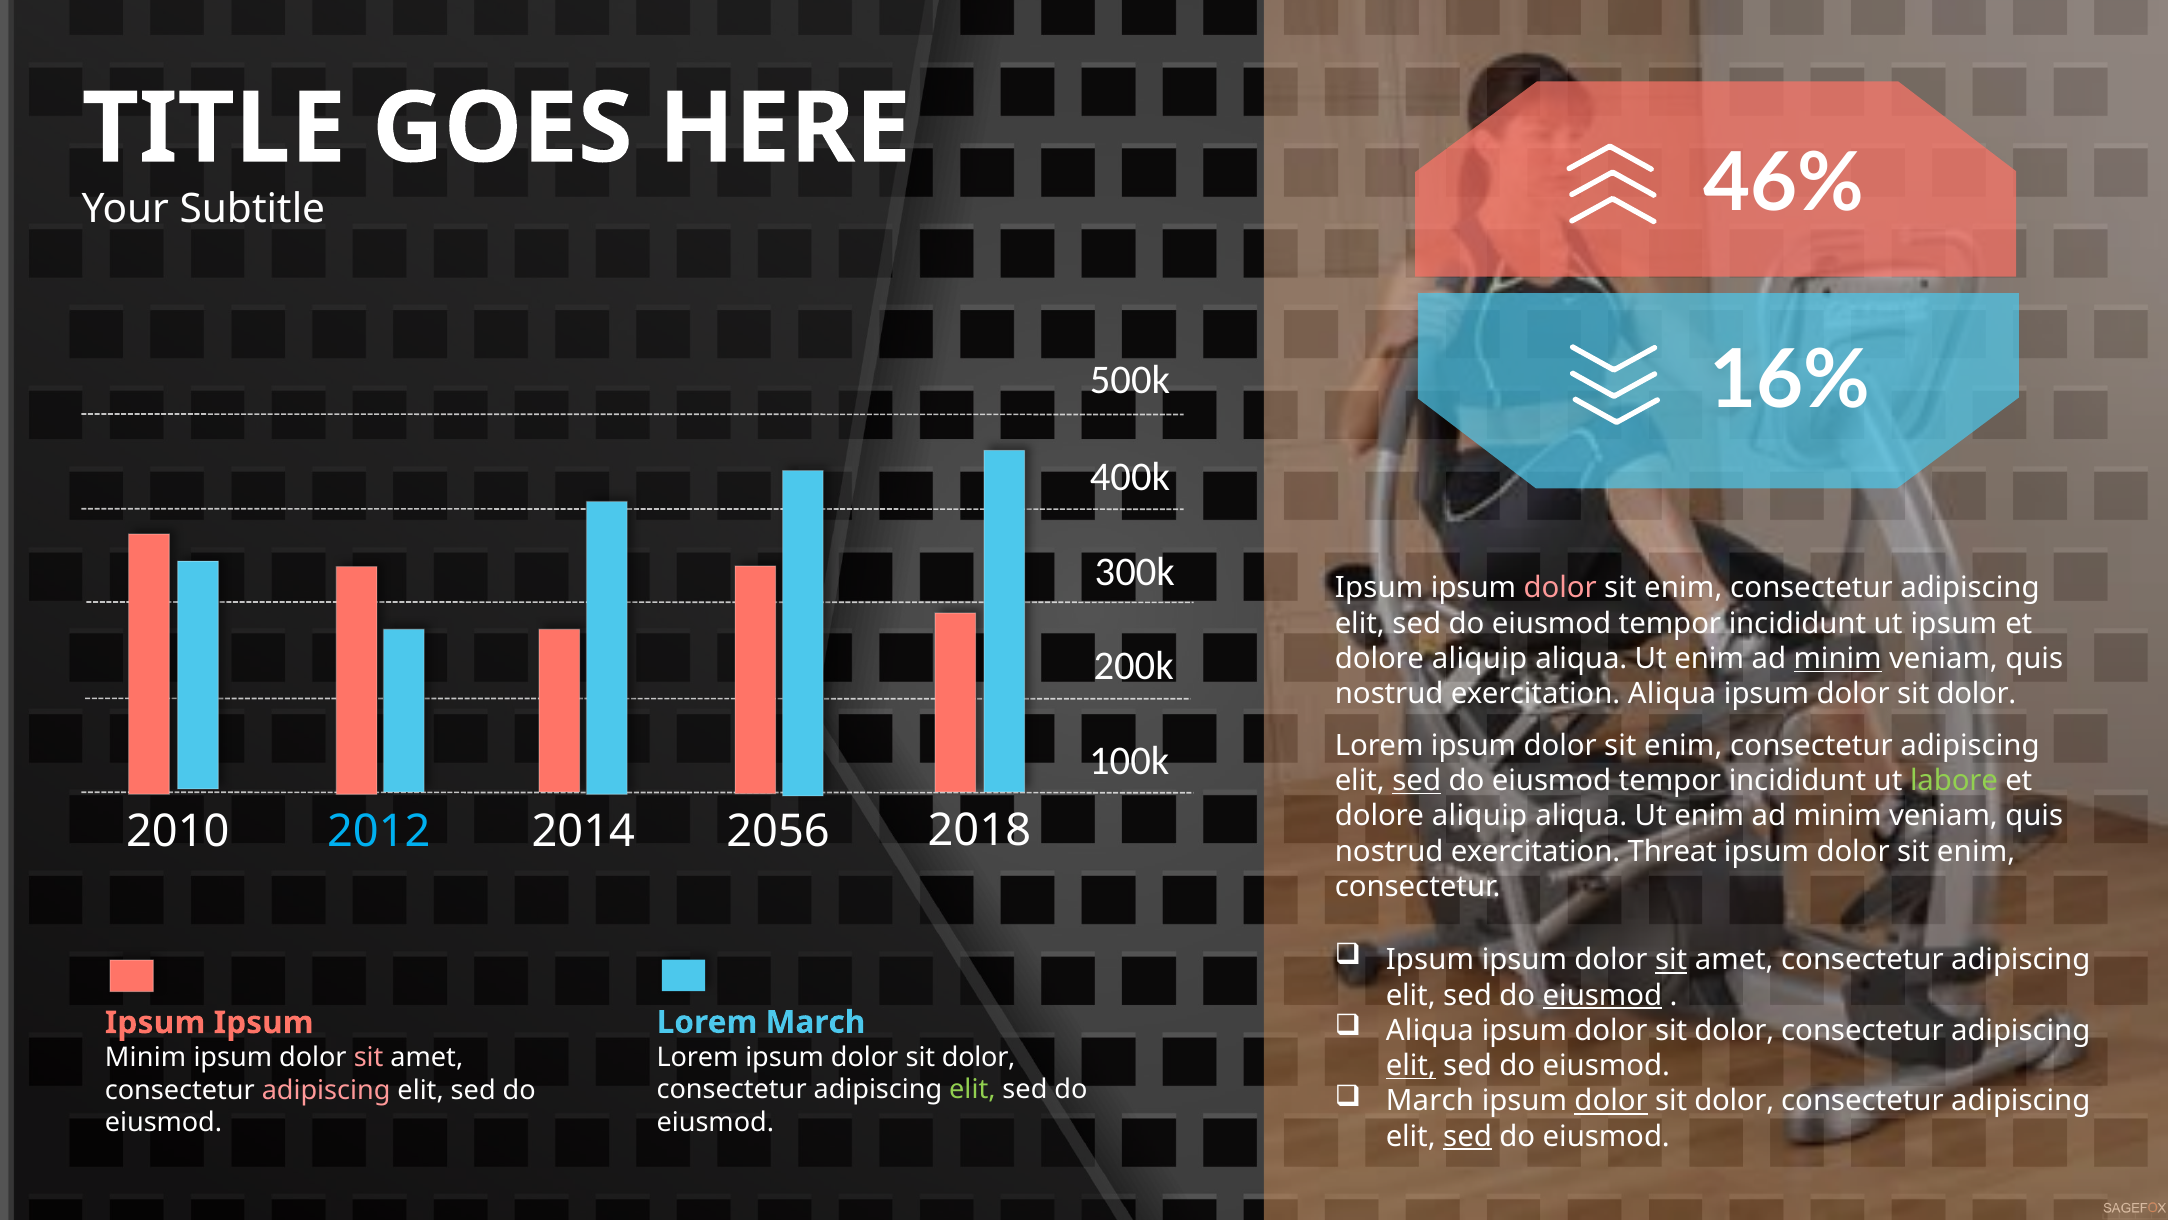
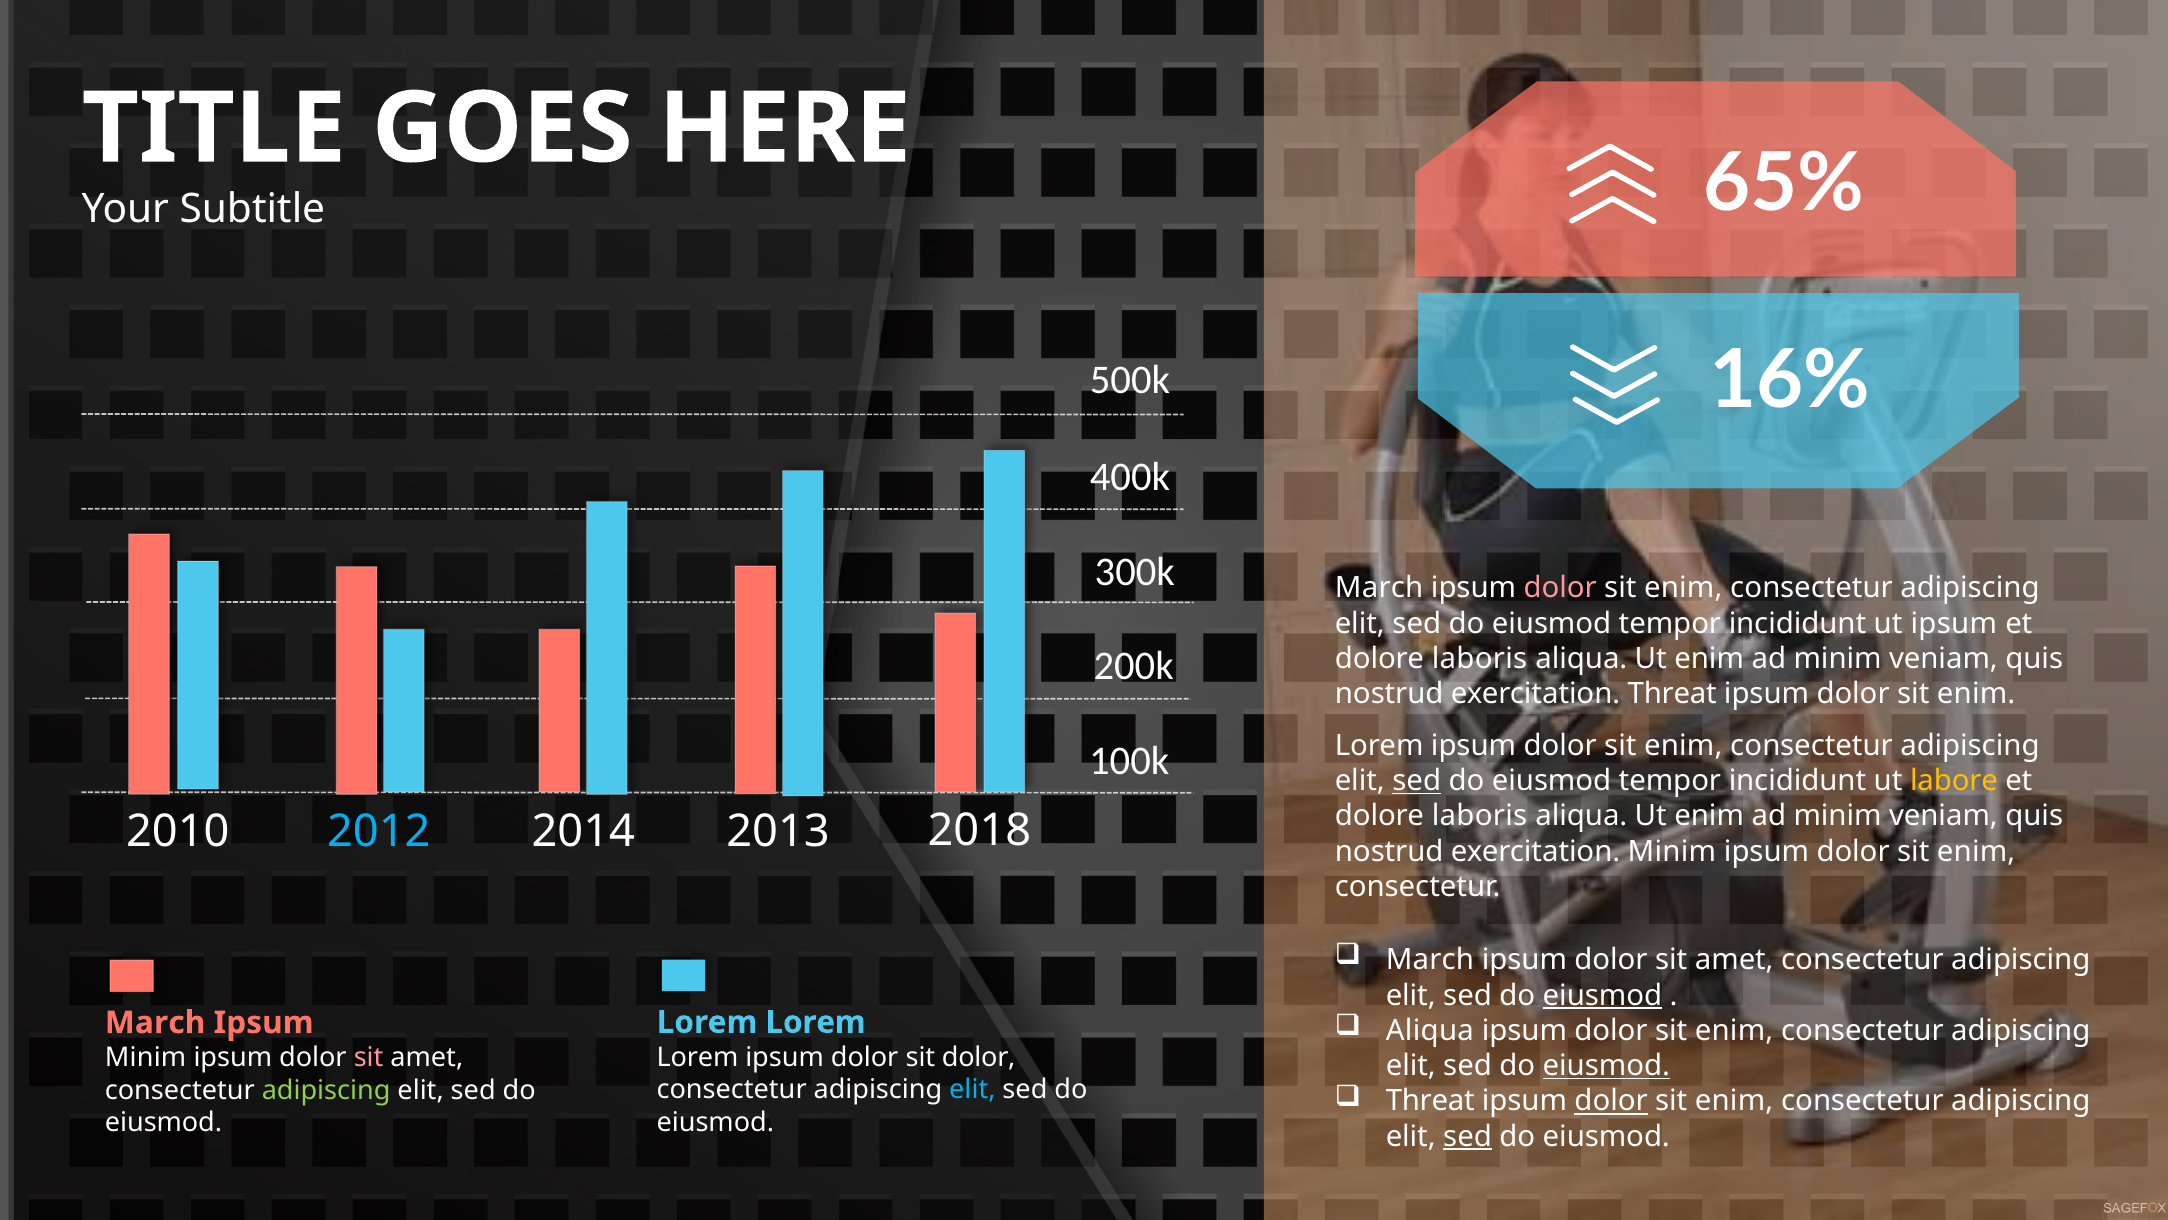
46%: 46% -> 65%
Ipsum at (1379, 588): Ipsum -> March
aliquip at (1480, 659): aliquip -> laboris
minim at (1838, 659) underline: present -> none
exercitation Aliqua: Aliqua -> Threat
dolor at (1976, 694): dolor -> enim
labore colour: light green -> yellow
aliquip at (1480, 816): aliquip -> laboris
2056: 2056 -> 2013
exercitation Threat: Threat -> Minim
Ipsum at (1430, 960): Ipsum -> March
sit at (1671, 960) underline: present -> none
dolor at (1734, 1030): dolor -> enim
March at (815, 1022): March -> Lorem
Ipsum at (155, 1022): Ipsum -> March
elit at (1411, 1066) underline: present -> none
eiusmod at (1606, 1066) underline: none -> present
elit at (972, 1089) colour: light green -> light blue
adipiscing at (326, 1090) colour: pink -> light green
March at (1430, 1101): March -> Threat
dolor at (1734, 1101): dolor -> enim
